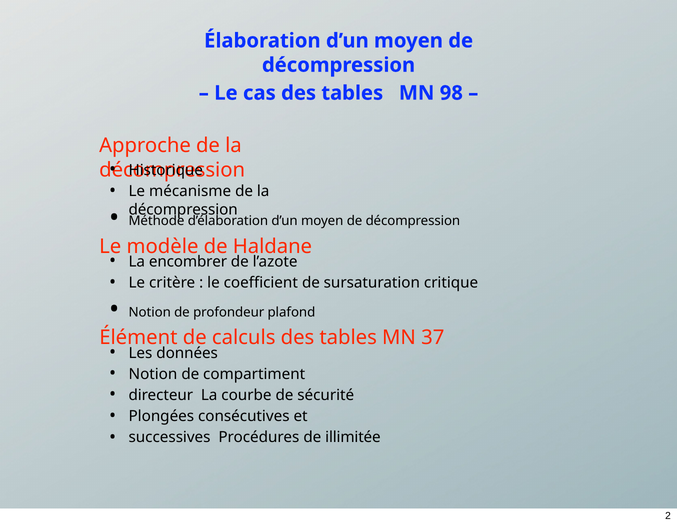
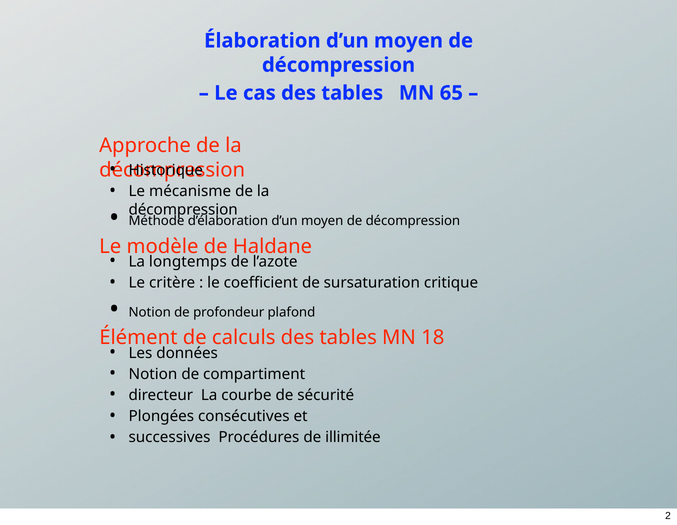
98: 98 -> 65
encombrer: encombrer -> longtemps
37: 37 -> 18
